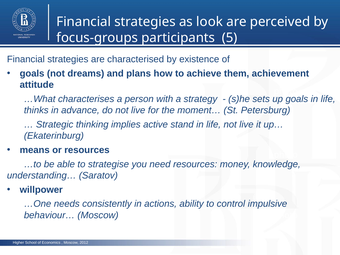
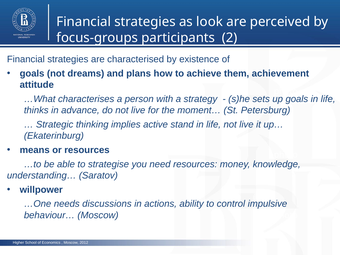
5: 5 -> 2
consistently: consistently -> discussions
